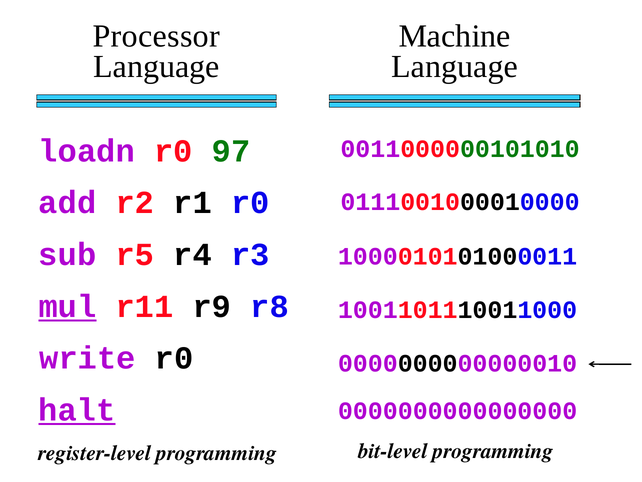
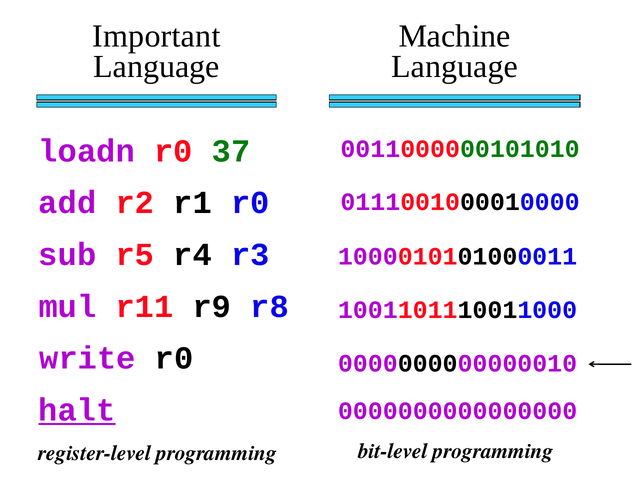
Processor: Processor -> Important
97: 97 -> 37
mul underline: present -> none
